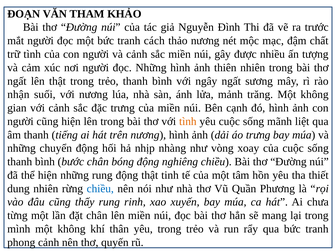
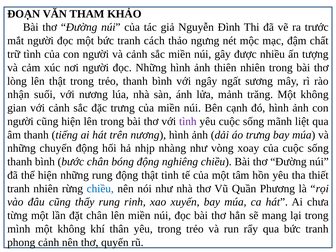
thảo nương: nương -> ngưng
ngất at (17, 81): ngất -> lòng
tình at (188, 121) colour: orange -> purple
dung at (18, 189): dung -> tranh
